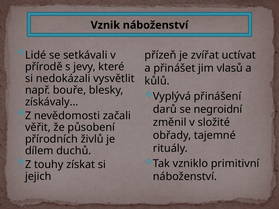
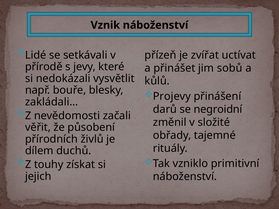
vlasů: vlasů -> sobů
Vyplývá: Vyplývá -> Projevy
získávaly…: získávaly… -> zakládali…
